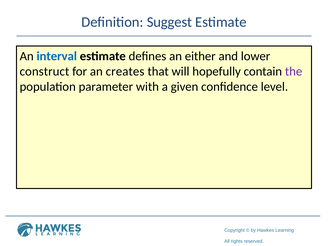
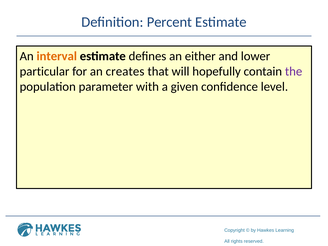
Suggest: Suggest -> Percent
interval colour: blue -> orange
construct: construct -> particular
